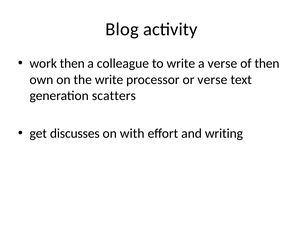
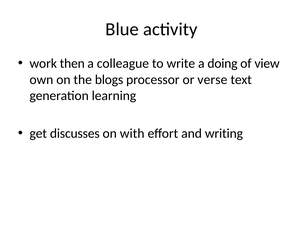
Blog: Blog -> Blue
a verse: verse -> doing
of then: then -> view
the write: write -> blogs
scatters: scatters -> learning
